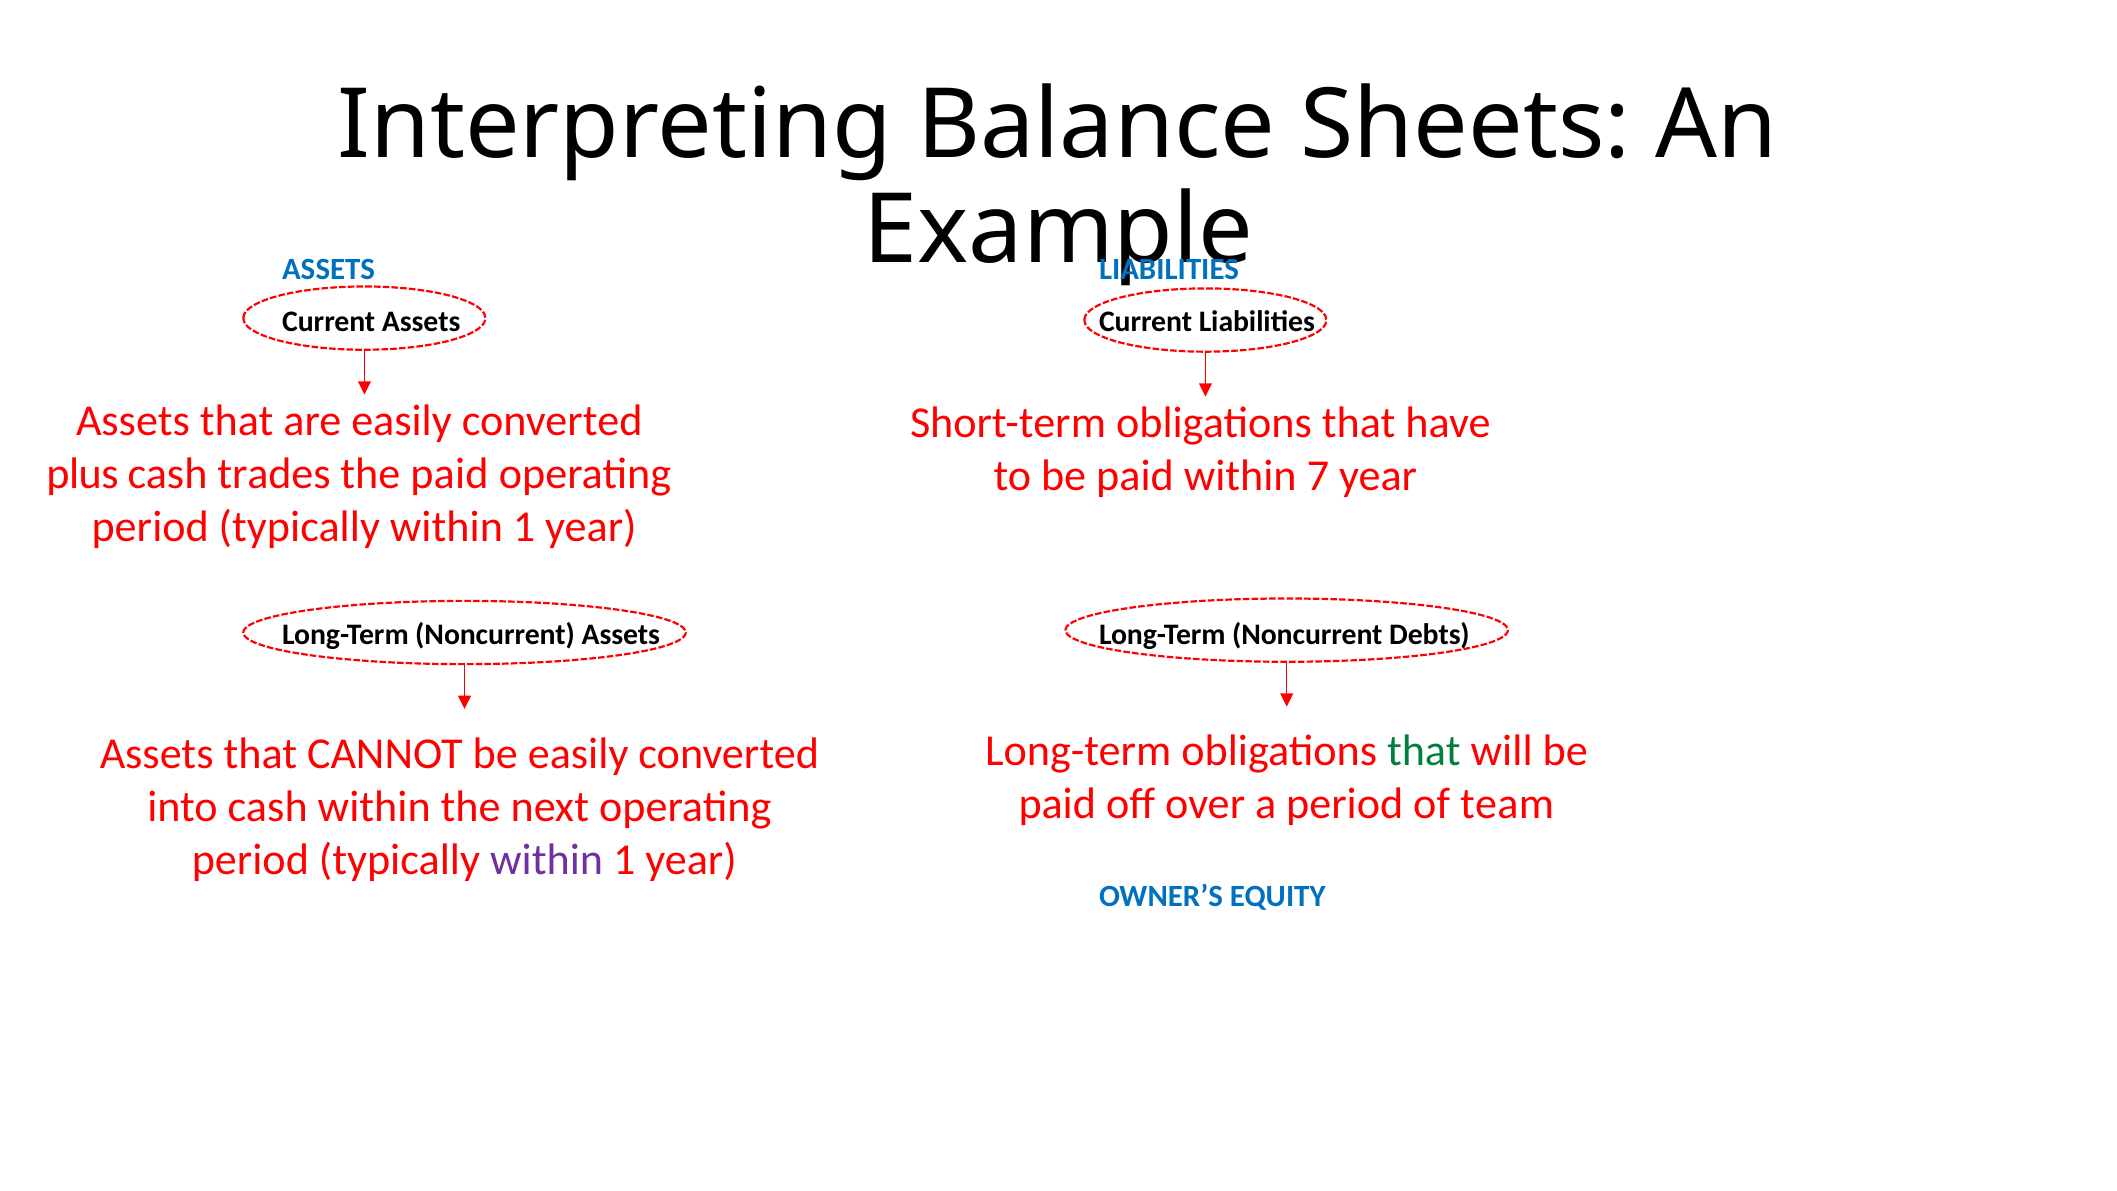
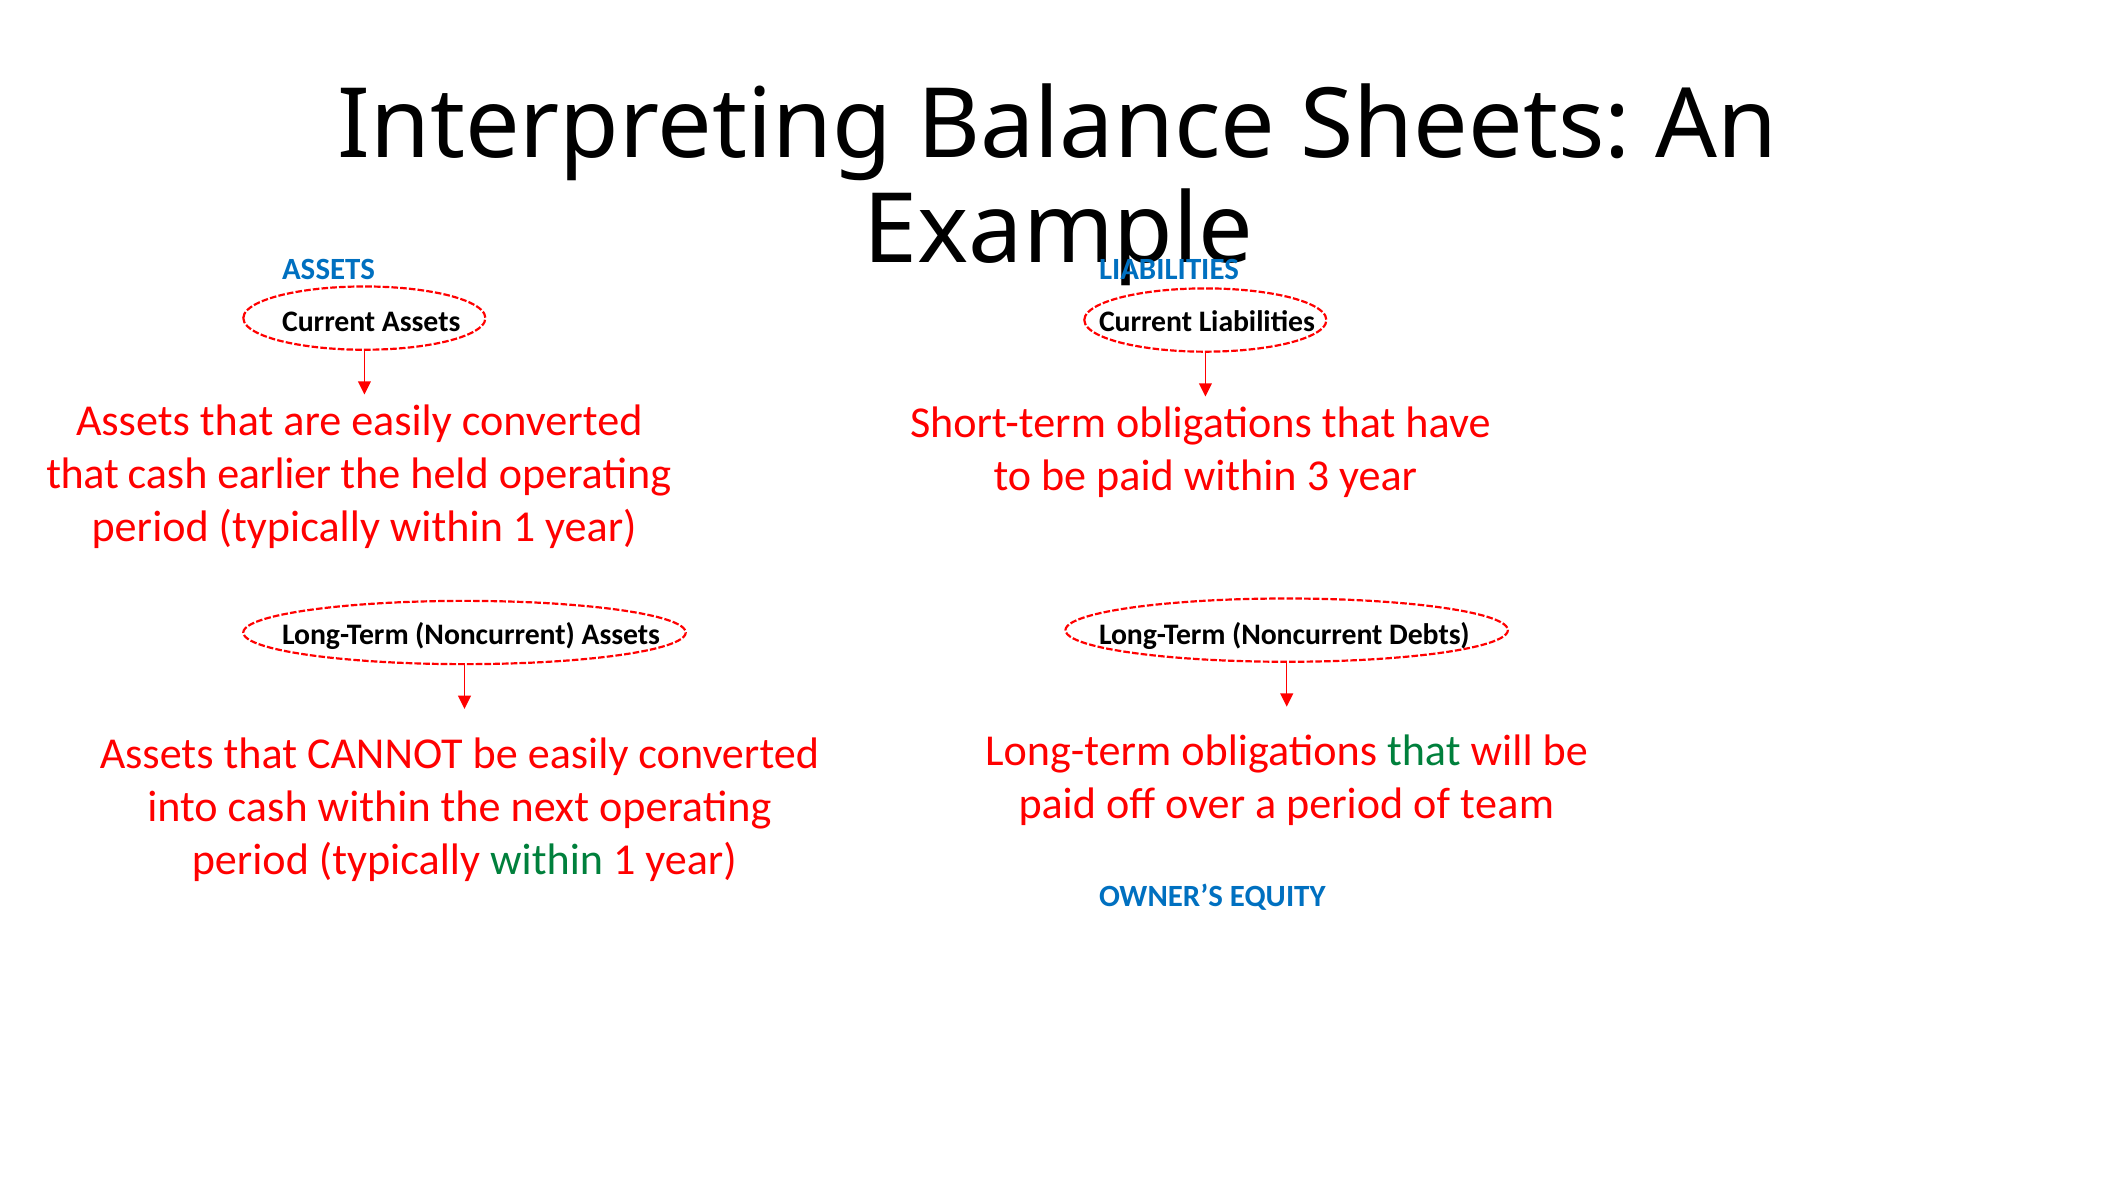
plus at (83, 474): plus -> that
cash trades: trades -> earlier
paid at (449, 474): paid -> held
7: 7 -> 3
within at (547, 860) colour: purple -> green
